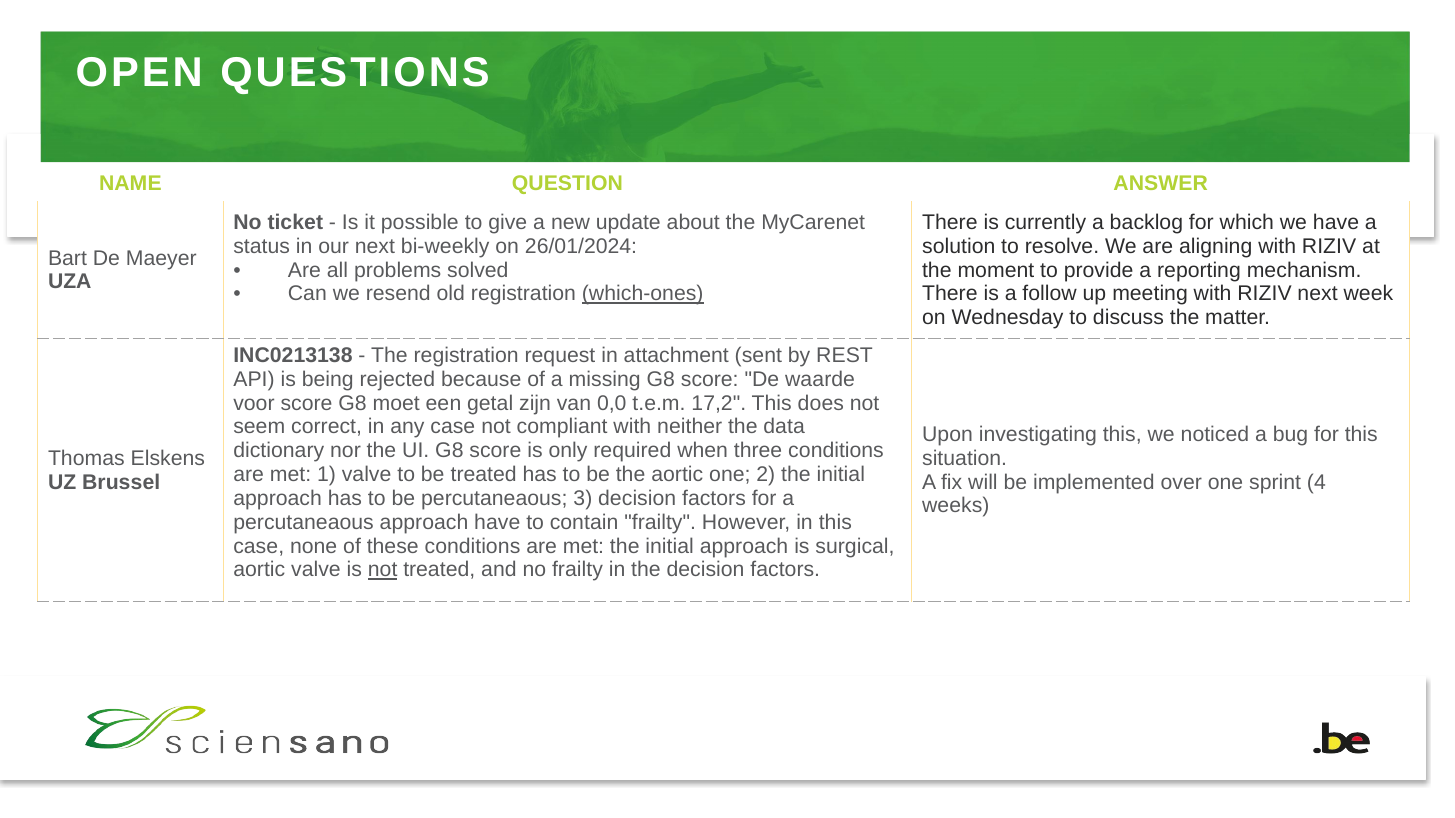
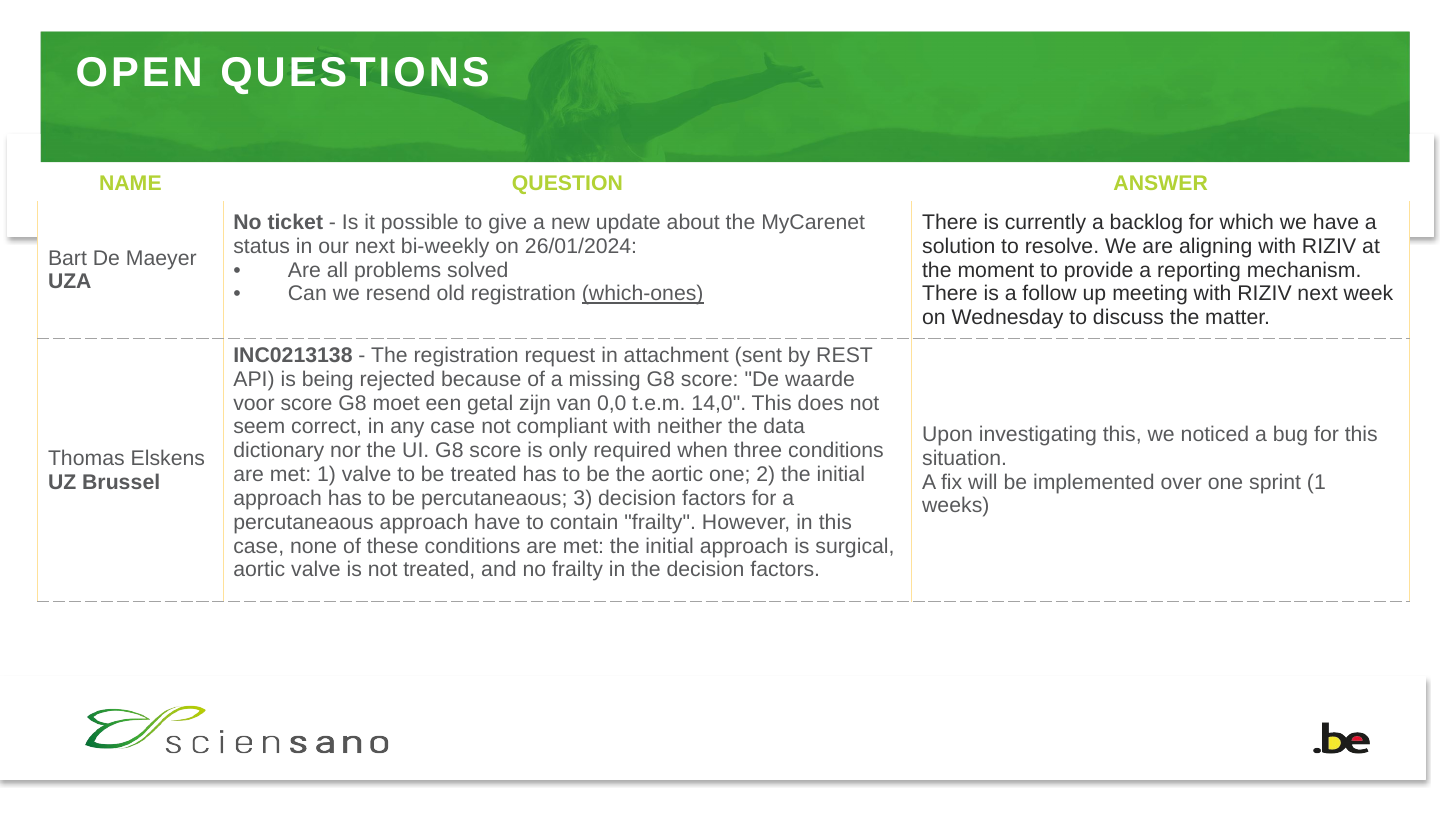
17,2: 17,2 -> 14,0
sprint 4: 4 -> 1
not at (383, 570) underline: present -> none
